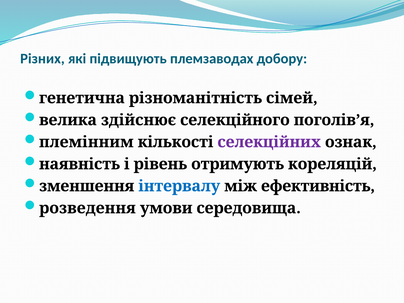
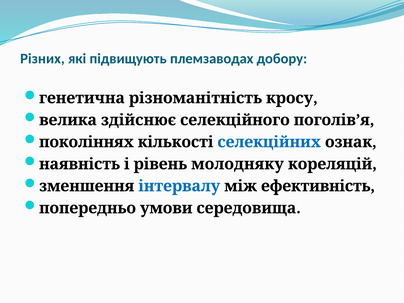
сімей: сімей -> кросу
племінним: племінним -> поколіннях
селекційних colour: purple -> blue
отримують: отримують -> молодняку
розведення: розведення -> попередньо
